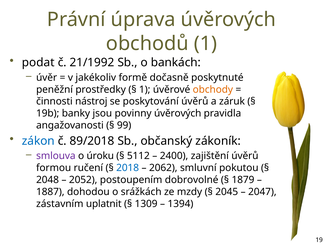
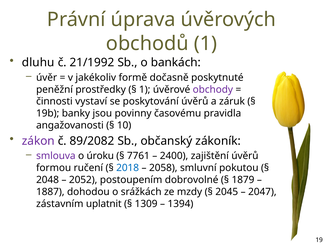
podat: podat -> dluhu
obchody colour: orange -> purple
nástroj: nástroj -> vystaví
povinny úvěrových: úvěrových -> časovému
99: 99 -> 10
zákon colour: blue -> purple
89/2018: 89/2018 -> 89/2082
5112: 5112 -> 7761
2062: 2062 -> 2058
